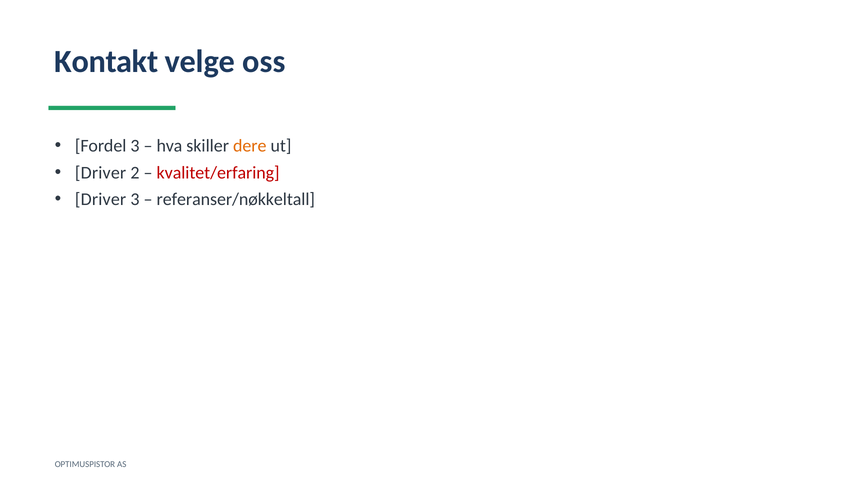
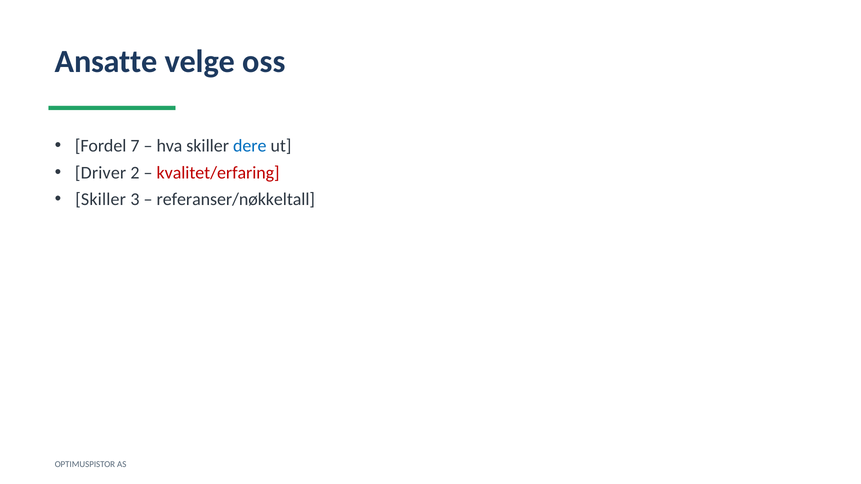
Kontakt: Kontakt -> Ansatte
Fordel 3: 3 -> 7
dere colour: orange -> blue
Driver at (101, 200): Driver -> Skiller
